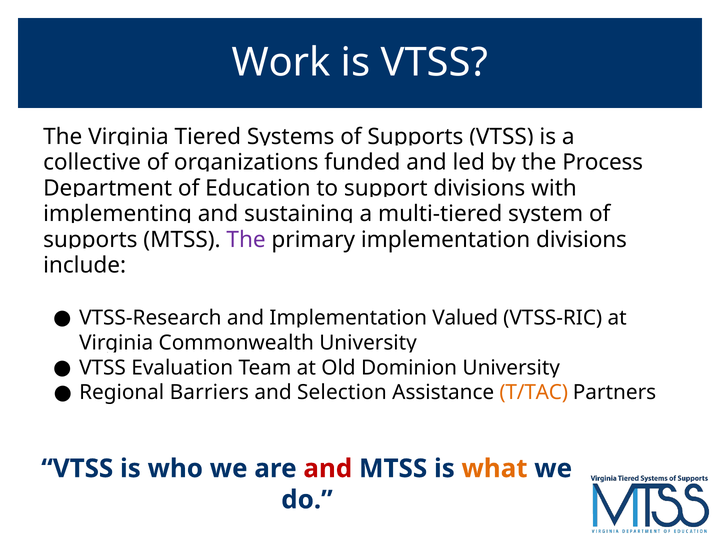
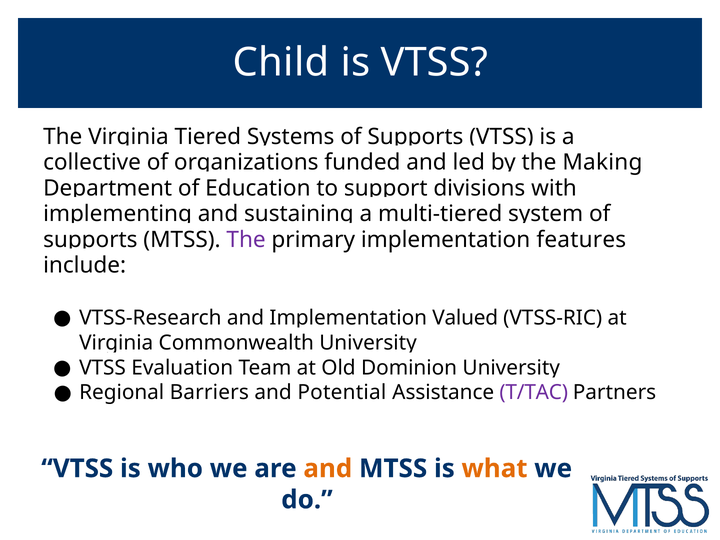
Work: Work -> Child
Process: Process -> Making
implementation divisions: divisions -> features
Selection: Selection -> Potential
T/TAC colour: orange -> purple
and at (328, 469) colour: red -> orange
